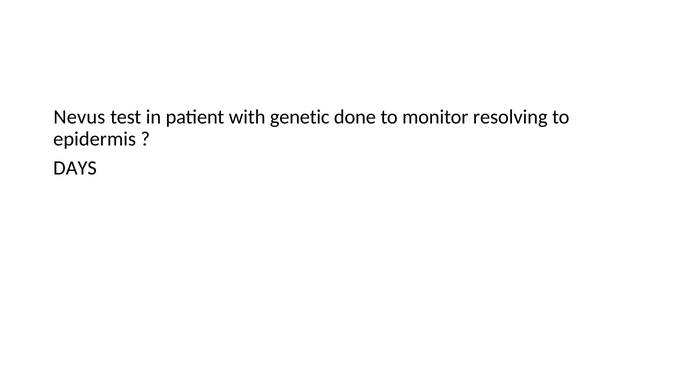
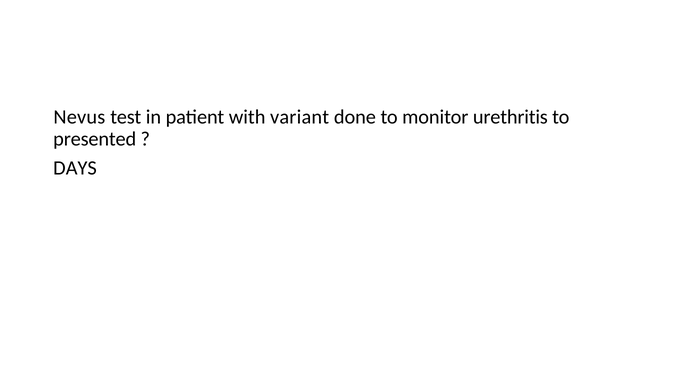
genetic: genetic -> variant
resolving: resolving -> urethritis
epidermis: epidermis -> presented
